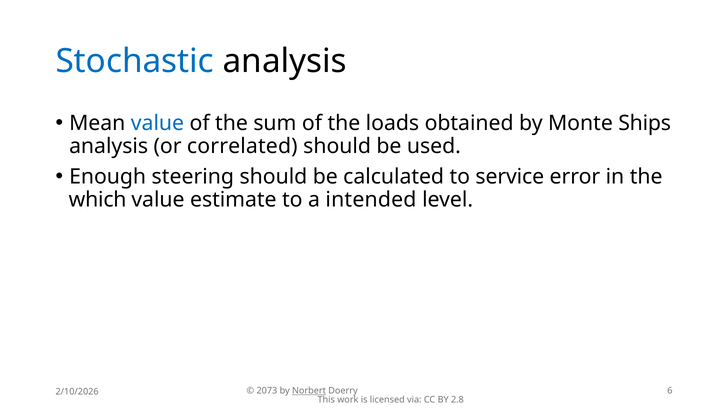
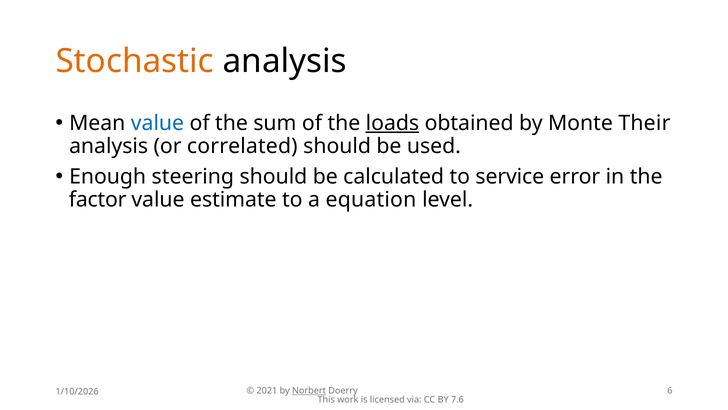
Stochastic colour: blue -> orange
loads underline: none -> present
Ships: Ships -> Their
which: which -> factor
intended: intended -> equation
2073: 2073 -> 2021
2/10/2026: 2/10/2026 -> 1/10/2026
2.8: 2.8 -> 7.6
